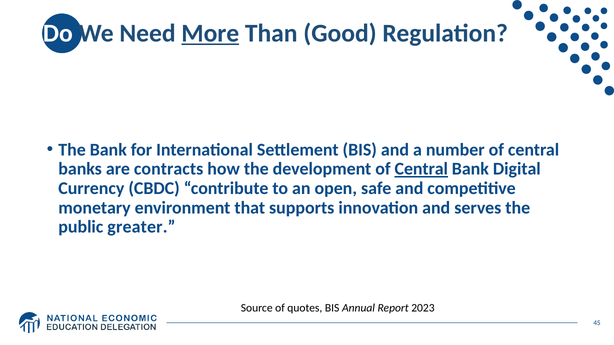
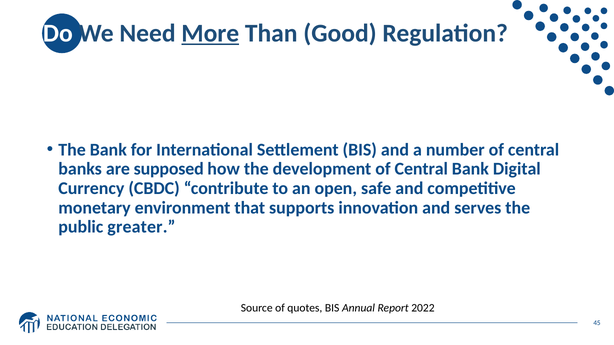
contracts: contracts -> supposed
Central at (421, 169) underline: present -> none
2023: 2023 -> 2022
